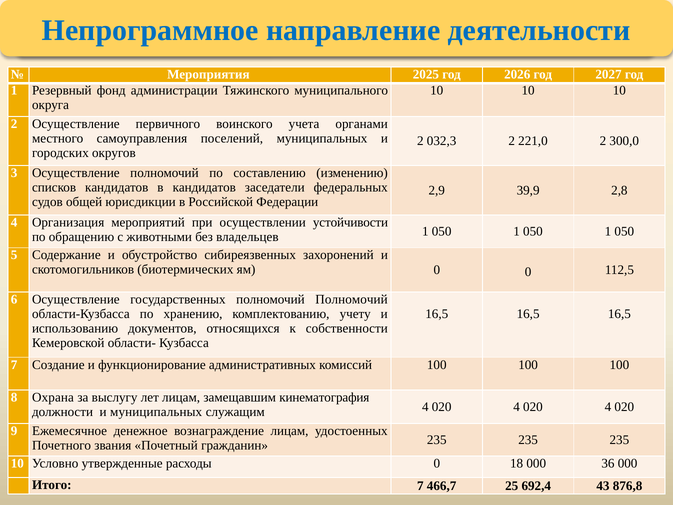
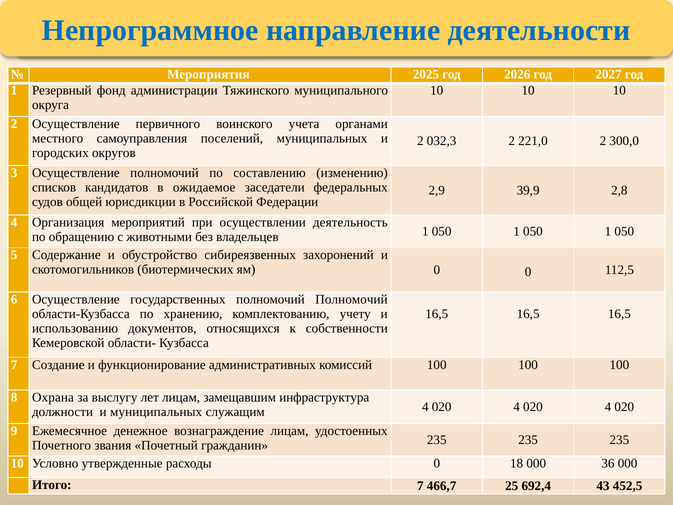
в кандидатов: кандидатов -> ожидаемое
устойчивости: устойчивости -> деятельность
кинематография: кинематография -> инфраструктура
876,8: 876,8 -> 452,5
